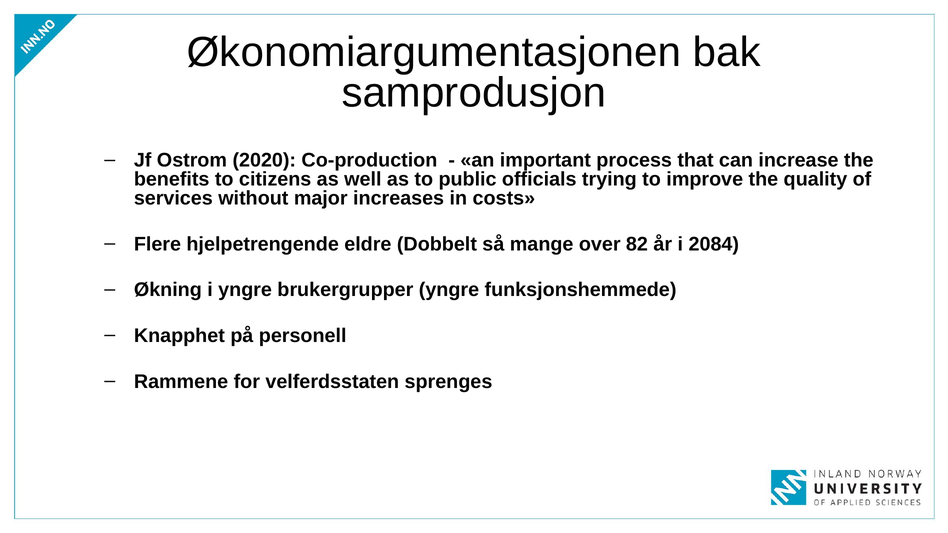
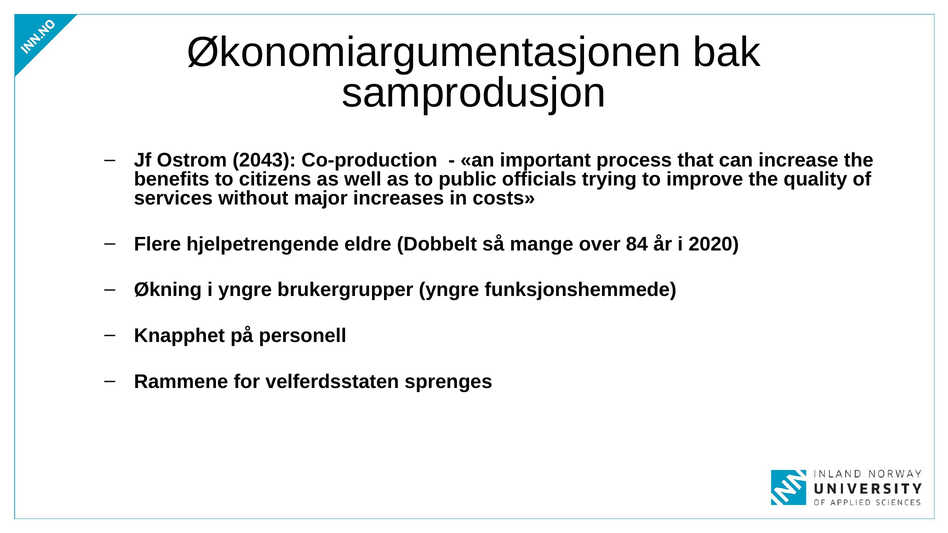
2020: 2020 -> 2043
82: 82 -> 84
2084: 2084 -> 2020
